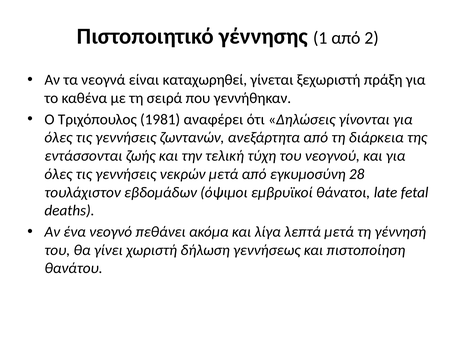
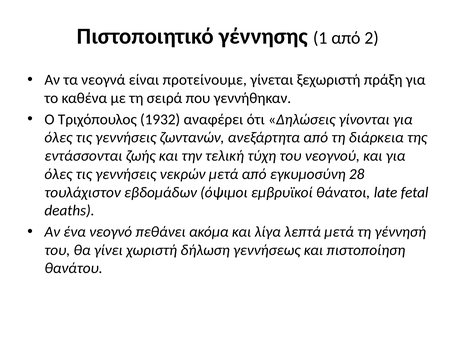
καταχωρηθεί: καταχωρηθεί -> προτείνουμε
1981: 1981 -> 1932
